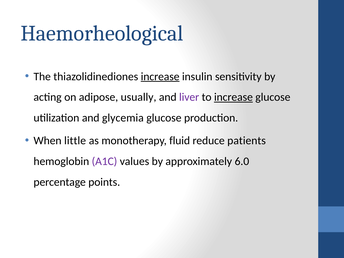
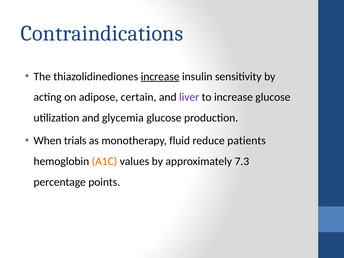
Haemorheological: Haemorheological -> Contraindications
usually: usually -> certain
increase at (233, 97) underline: present -> none
little: little -> trials
A1C colour: purple -> orange
6.0: 6.0 -> 7.3
